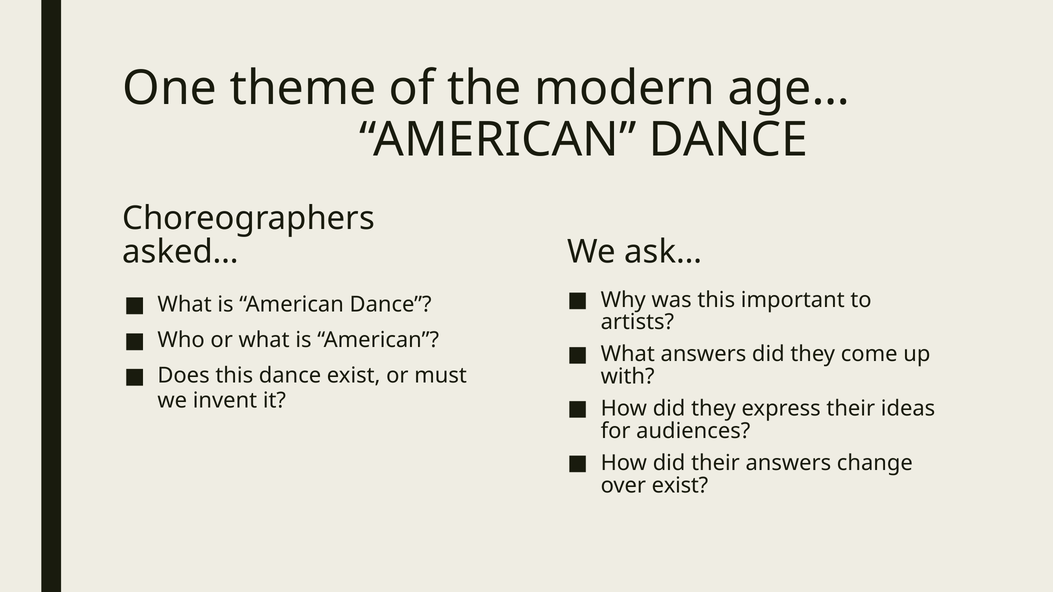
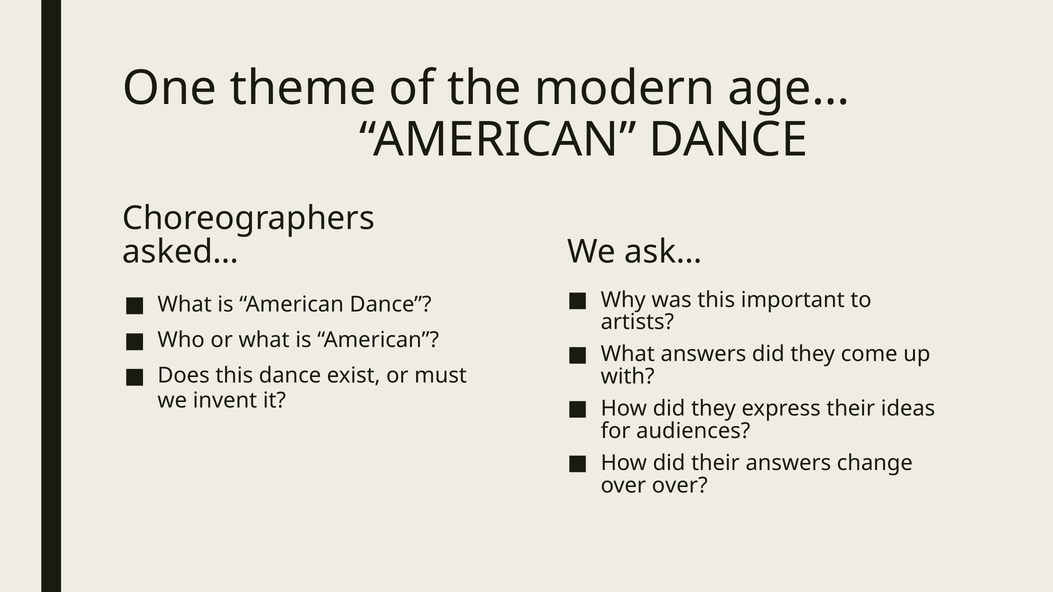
over exist: exist -> over
